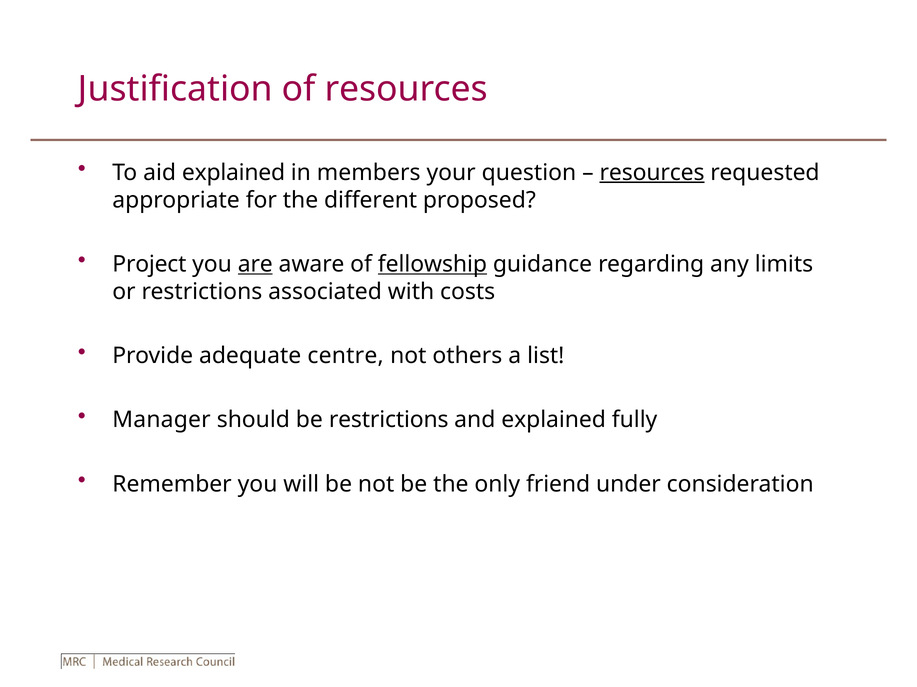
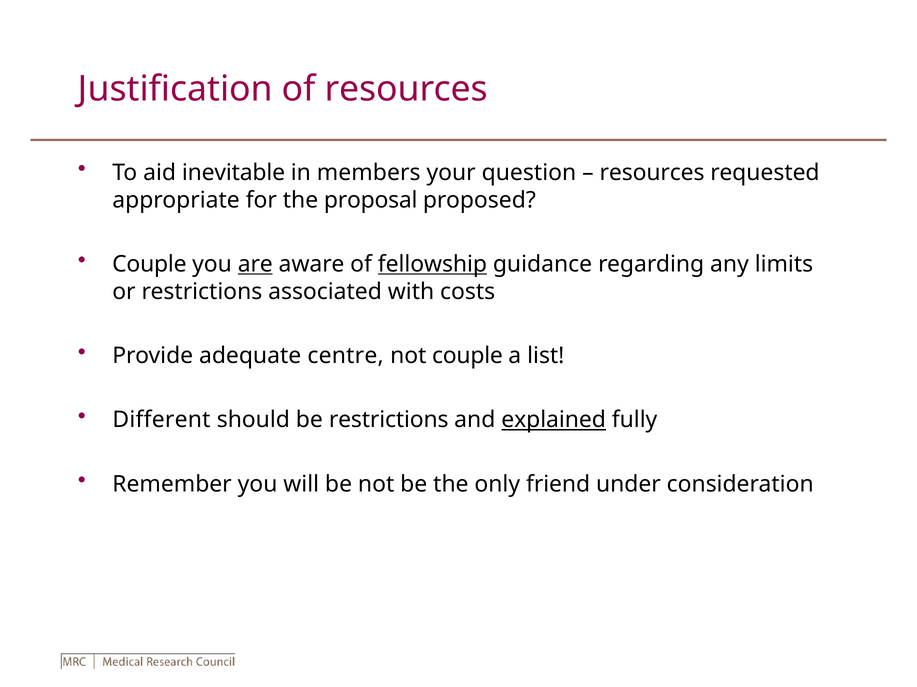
aid explained: explained -> inevitable
resources at (652, 173) underline: present -> none
different: different -> proposal
Project at (149, 264): Project -> Couple
not others: others -> couple
Manager: Manager -> Different
explained at (554, 420) underline: none -> present
